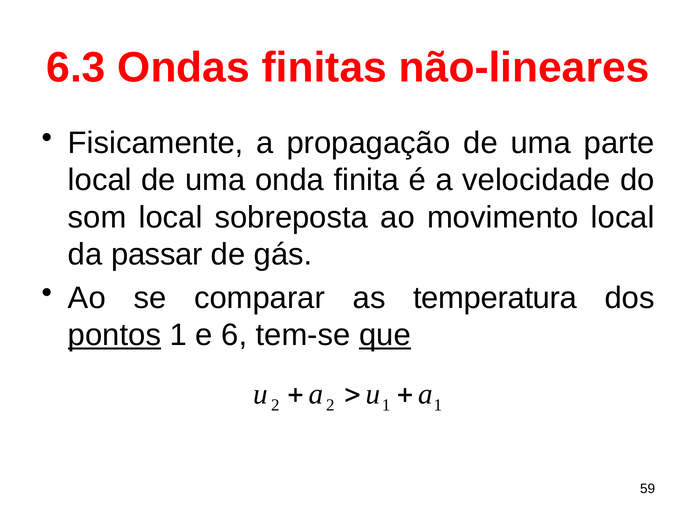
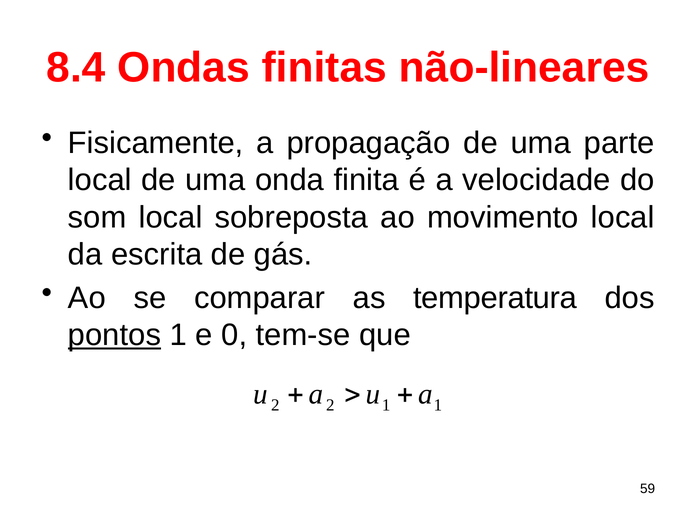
6.3: 6.3 -> 8.4
passar: passar -> escrita
6: 6 -> 0
que underline: present -> none
